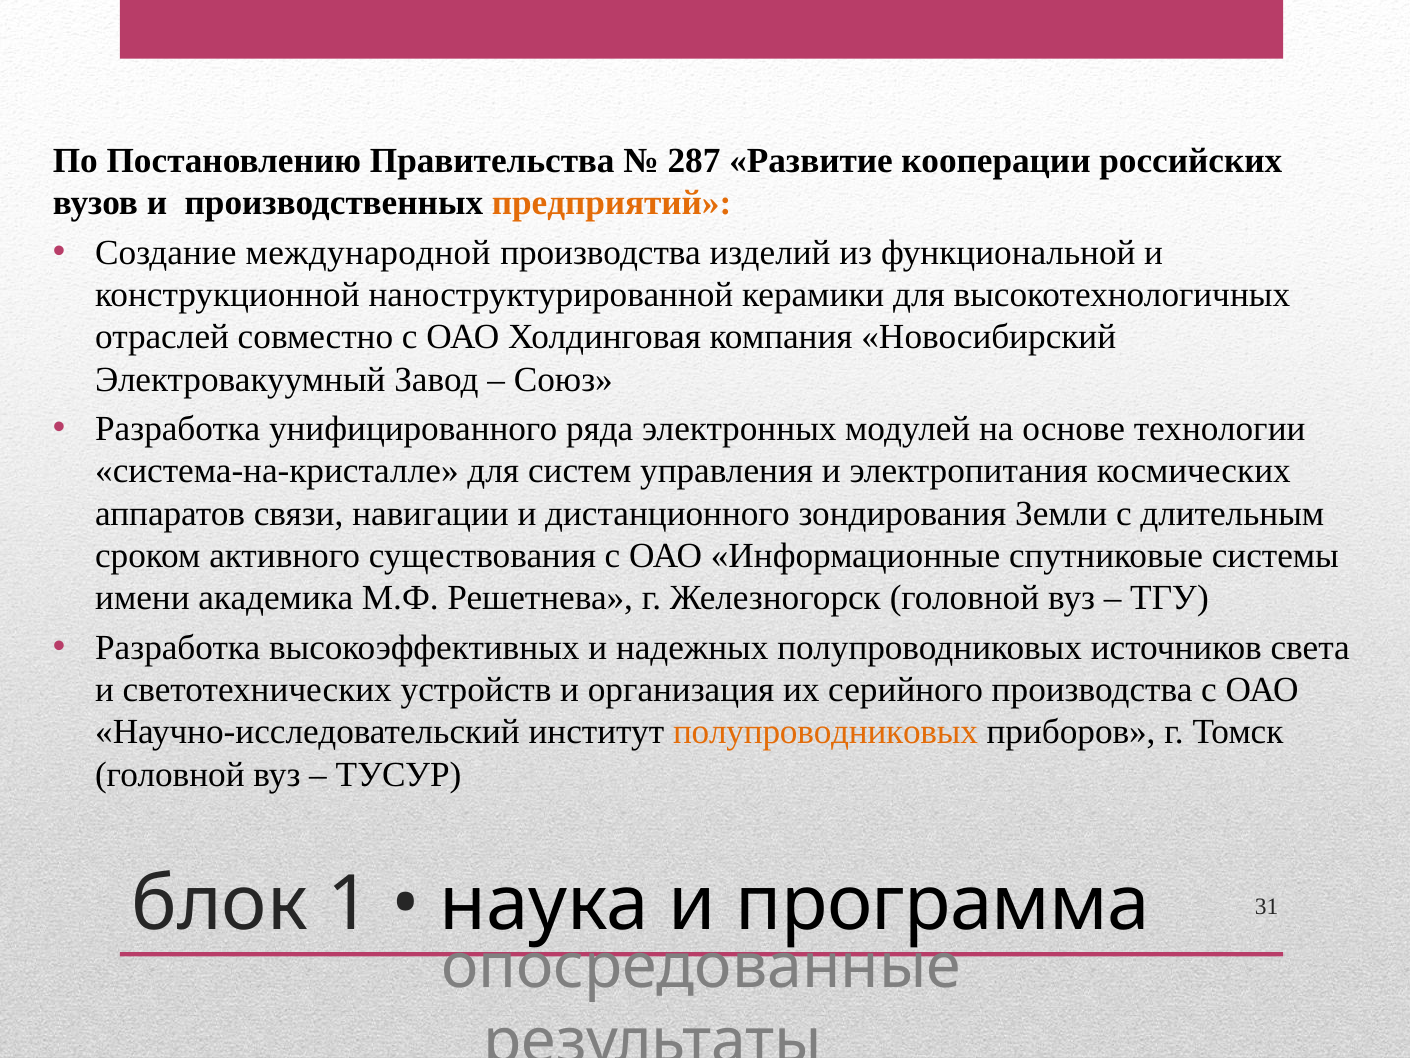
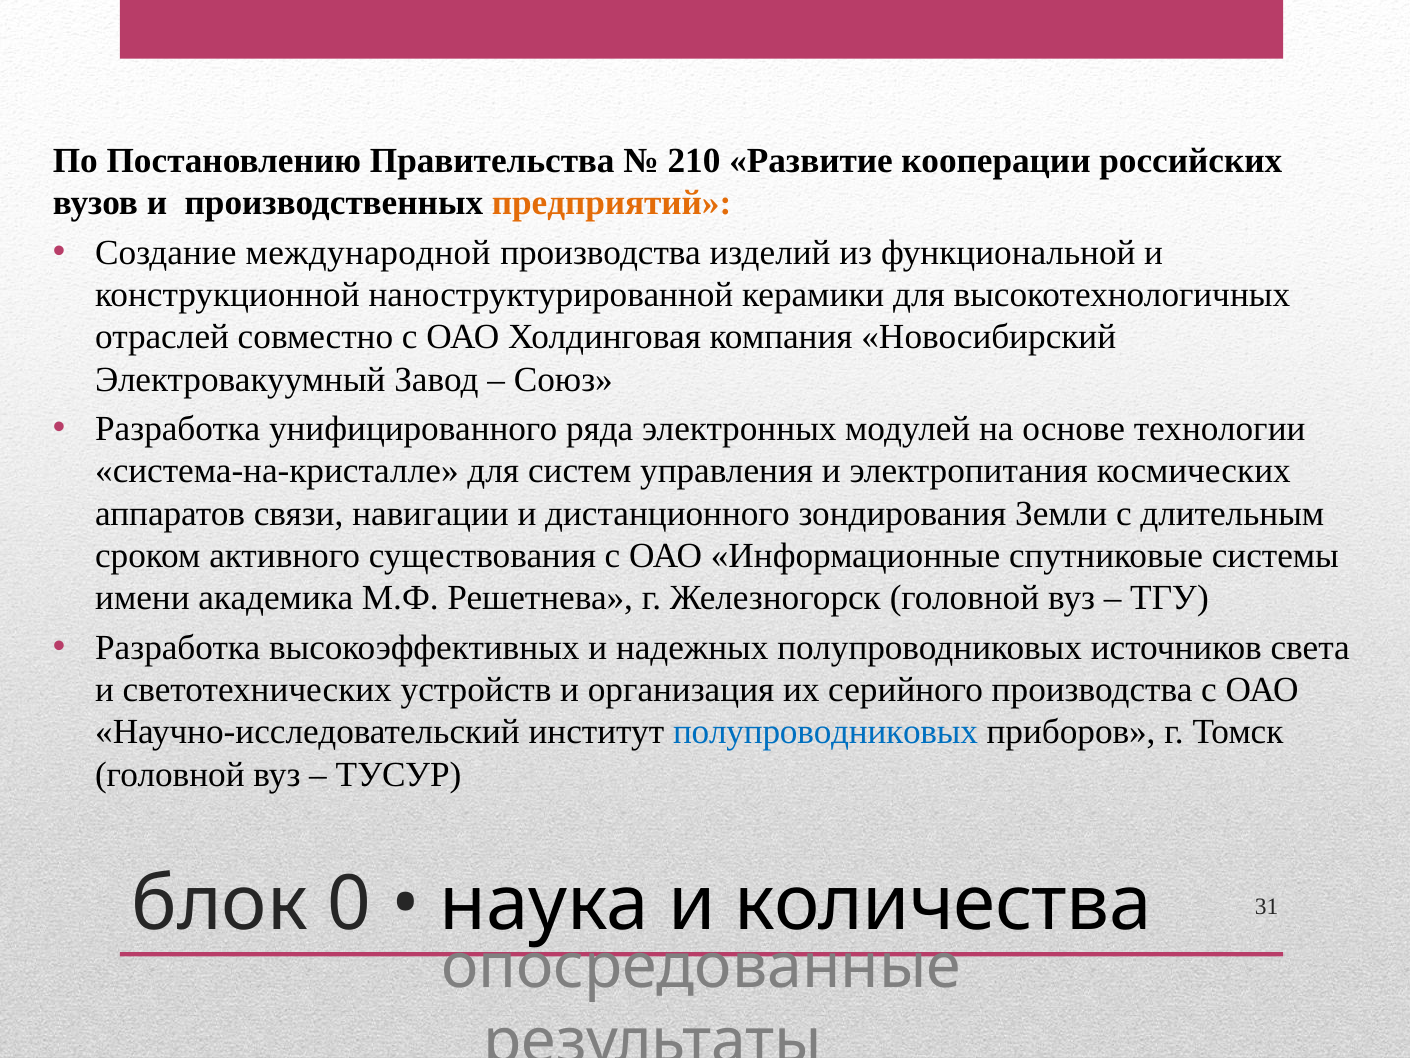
287: 287 -> 210
полупроводниковых at (825, 732) colour: orange -> blue
1: 1 -> 0
программа: программа -> количества
